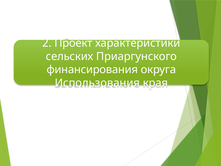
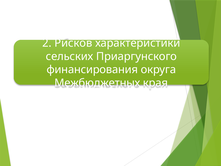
Проект: Проект -> Рисков
Использования: Использования -> Межбюджетных
